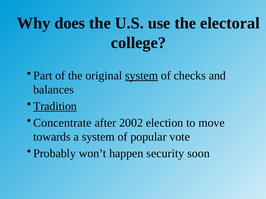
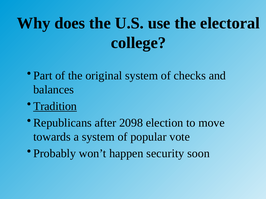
system at (142, 76) underline: present -> none
Concentrate: Concentrate -> Republicans
2002: 2002 -> 2098
